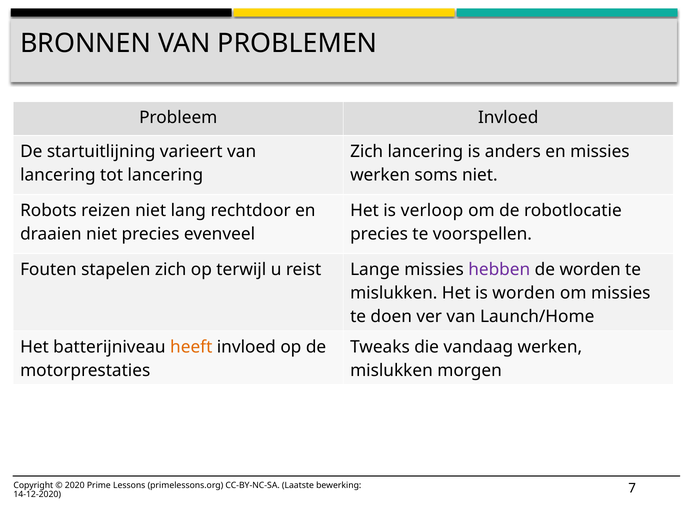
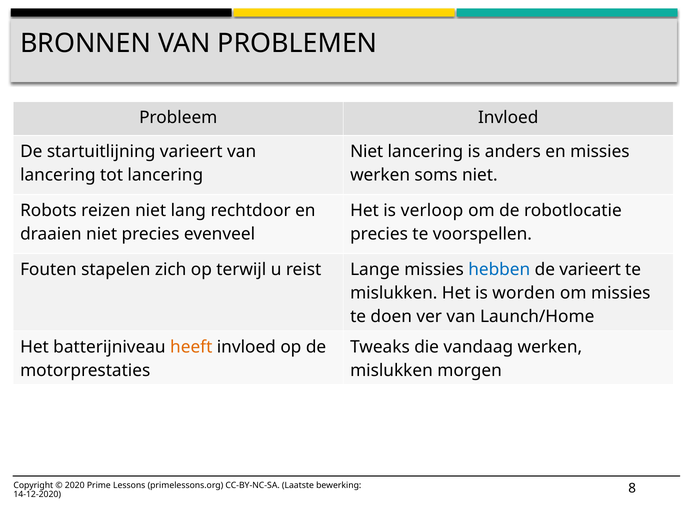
Zich at (367, 152): Zich -> Niet
hebben colour: purple -> blue
de worden: worden -> varieert
7: 7 -> 8
